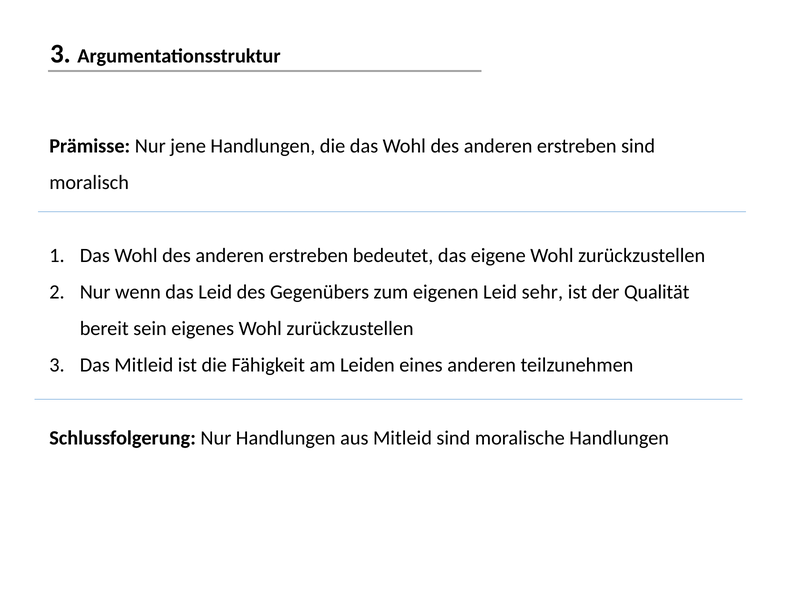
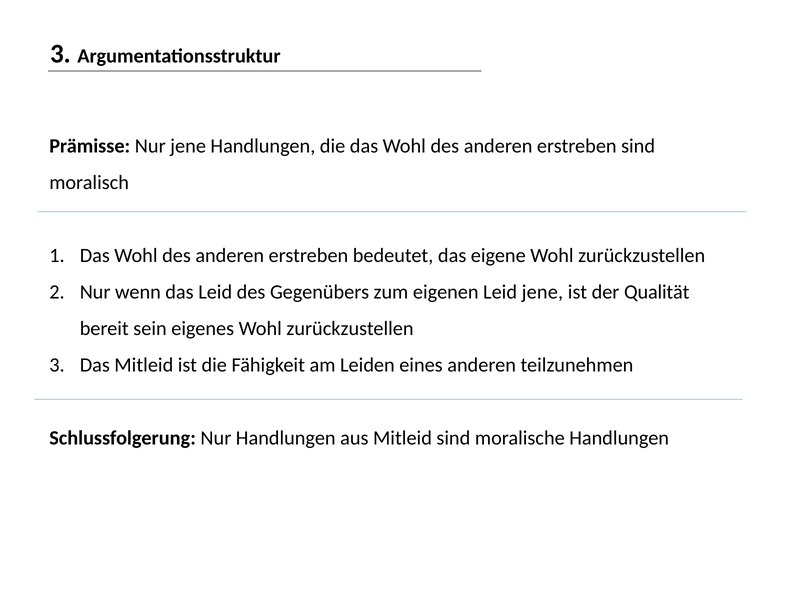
Leid sehr: sehr -> jene
